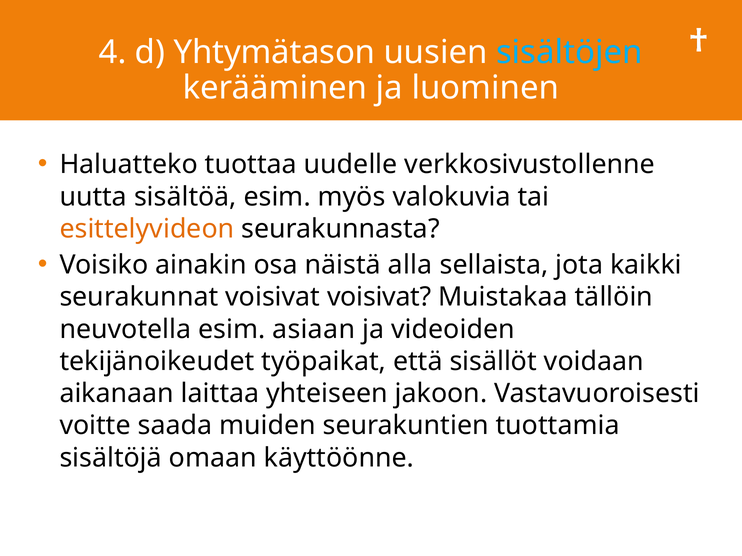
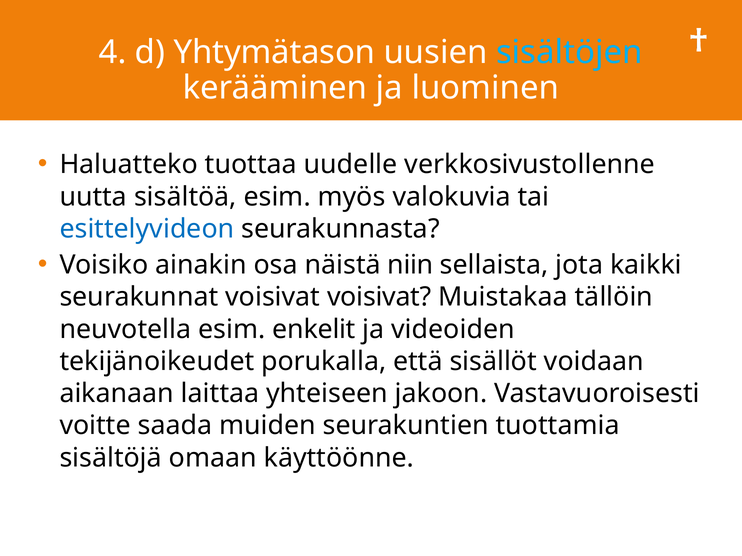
esittelyvideon colour: orange -> blue
alla: alla -> niin
asiaan: asiaan -> enkelit
työpaikat: työpaikat -> porukalla
